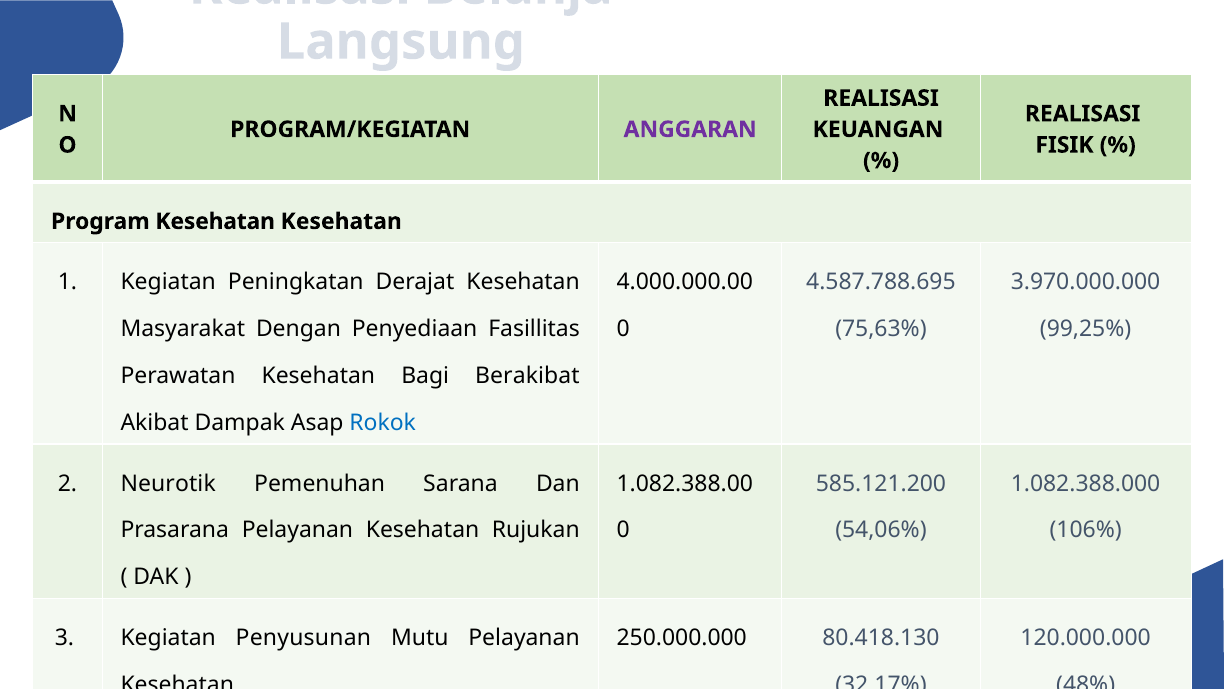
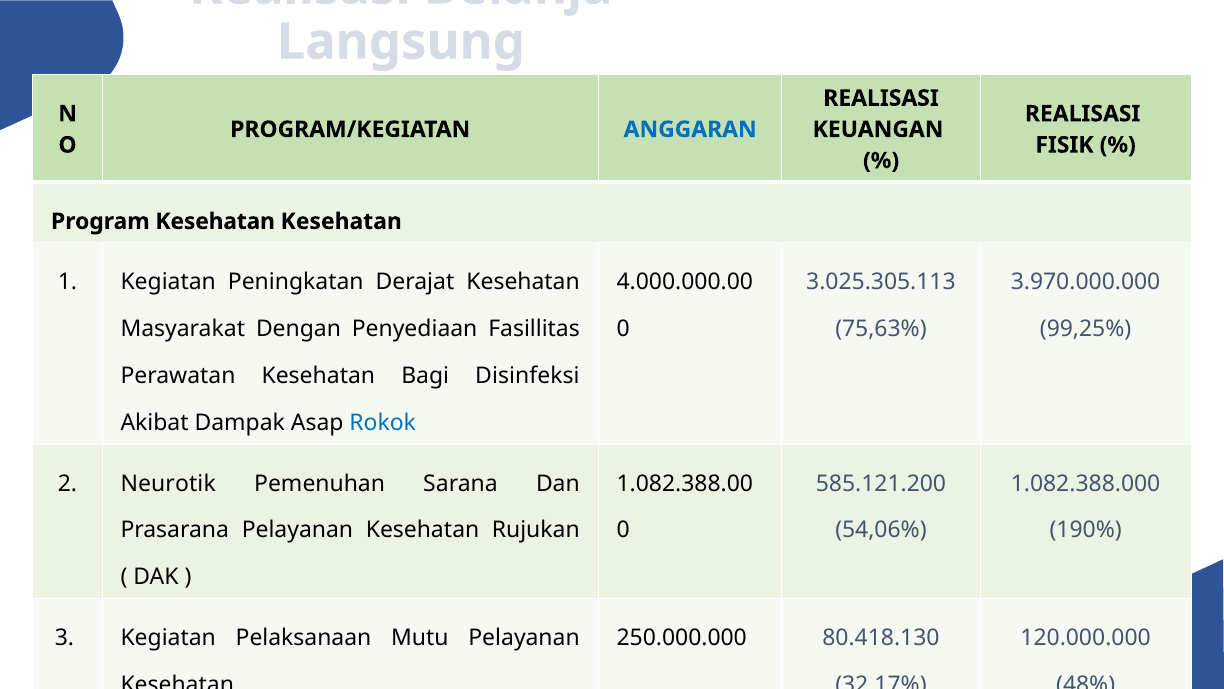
ANGGARAN colour: purple -> blue
4.587.788.695: 4.587.788.695 -> 3.025.305.113
Berakibat: Berakibat -> Disinfeksi
106%: 106% -> 190%
Penyusunan: Penyusunan -> Pelaksanaan
